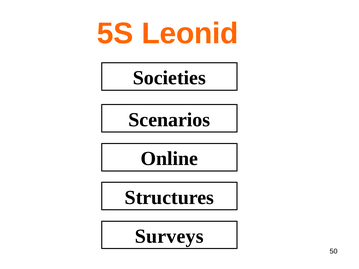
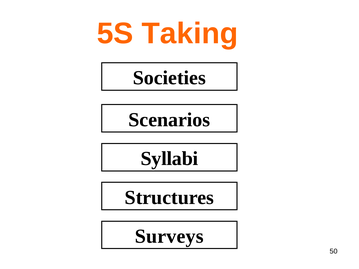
Leonid: Leonid -> Taking
Online: Online -> Syllabi
